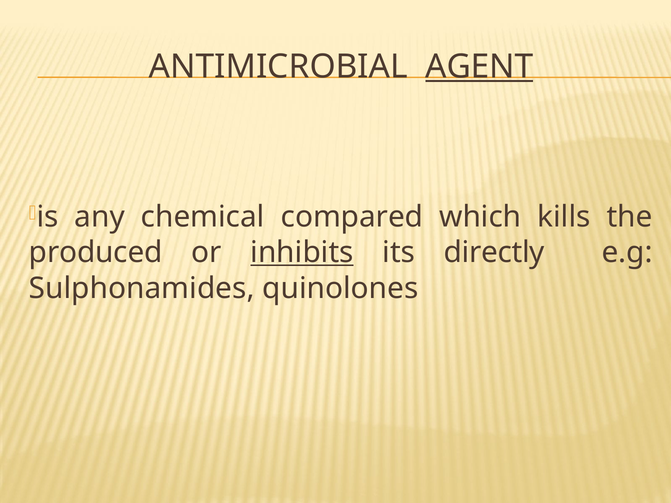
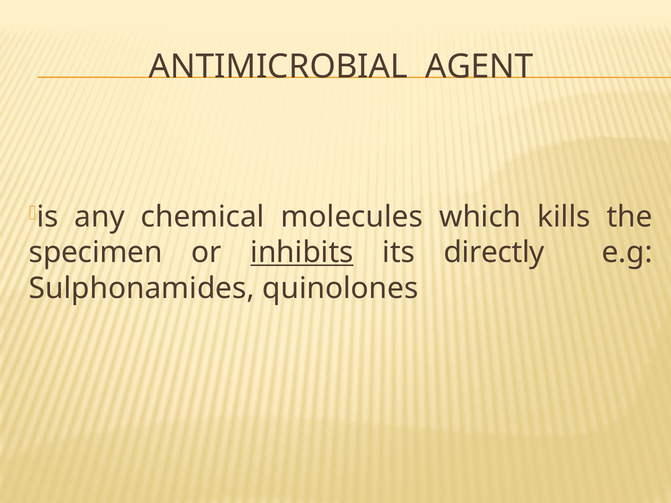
AGENT underline: present -> none
compared: compared -> molecules
produced: produced -> specimen
